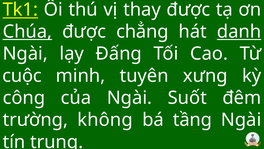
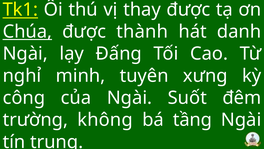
chẳng: chẳng -> thành
danh underline: present -> none
cuộc: cuộc -> nghỉ
